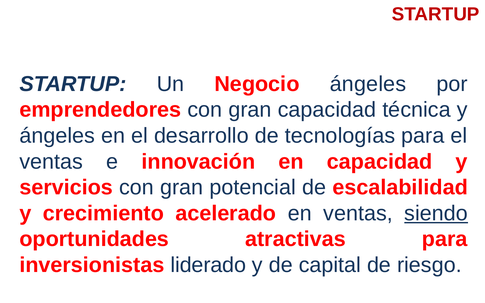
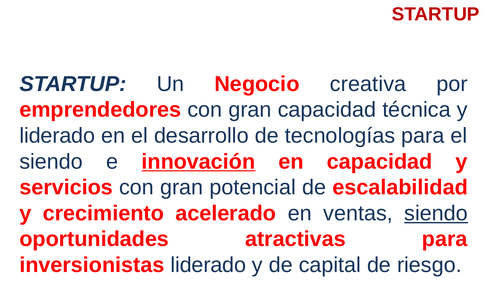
Negocio ángeles: ángeles -> creativa
ángeles at (57, 136): ángeles -> liderado
ventas at (51, 162): ventas -> siendo
innovación underline: none -> present
